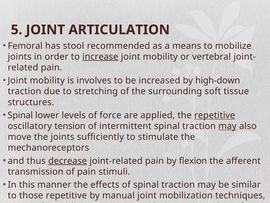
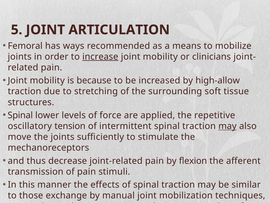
stool: stool -> ways
vertebral: vertebral -> clinicians
involves: involves -> because
high-down: high-down -> high-allow
repetitive at (215, 115) underline: present -> none
decrease underline: present -> none
those repetitive: repetitive -> exchange
